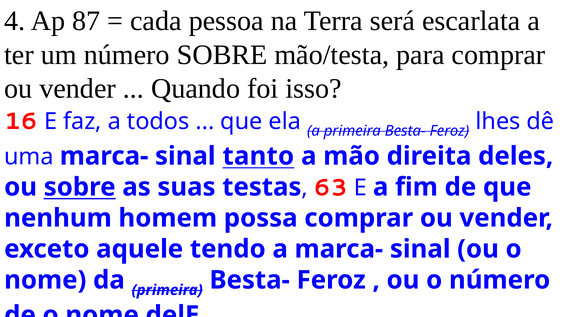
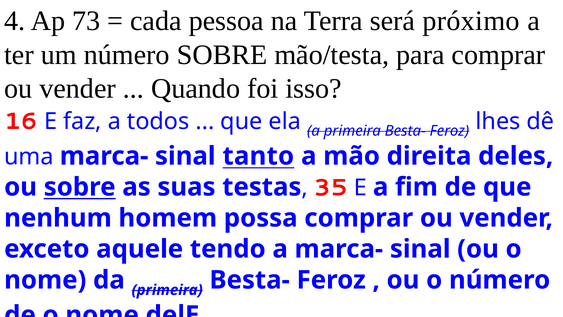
87: 87 -> 73
escarlata: escarlata -> próximo
63: 63 -> 35
